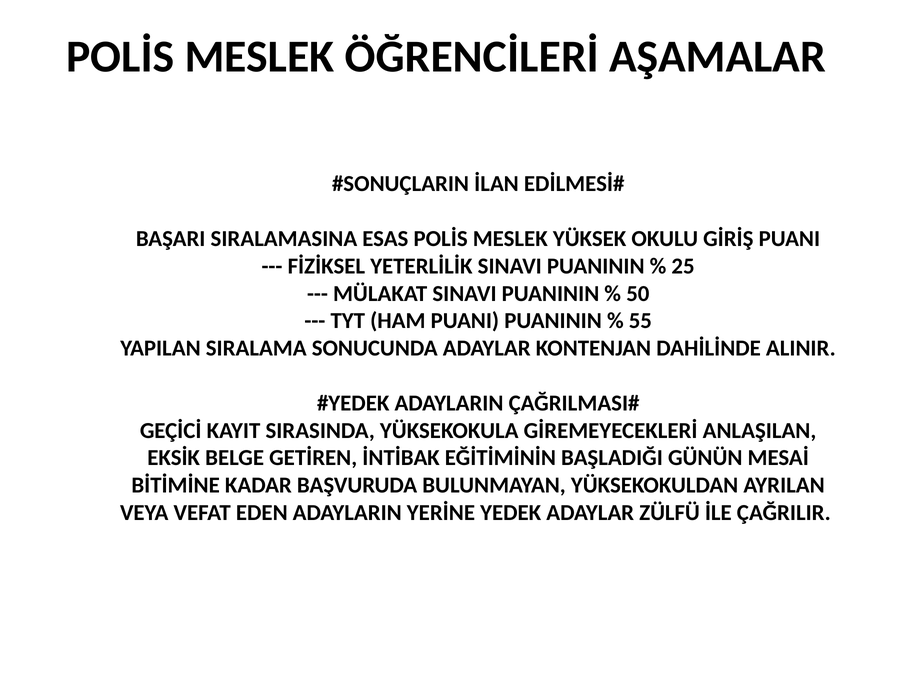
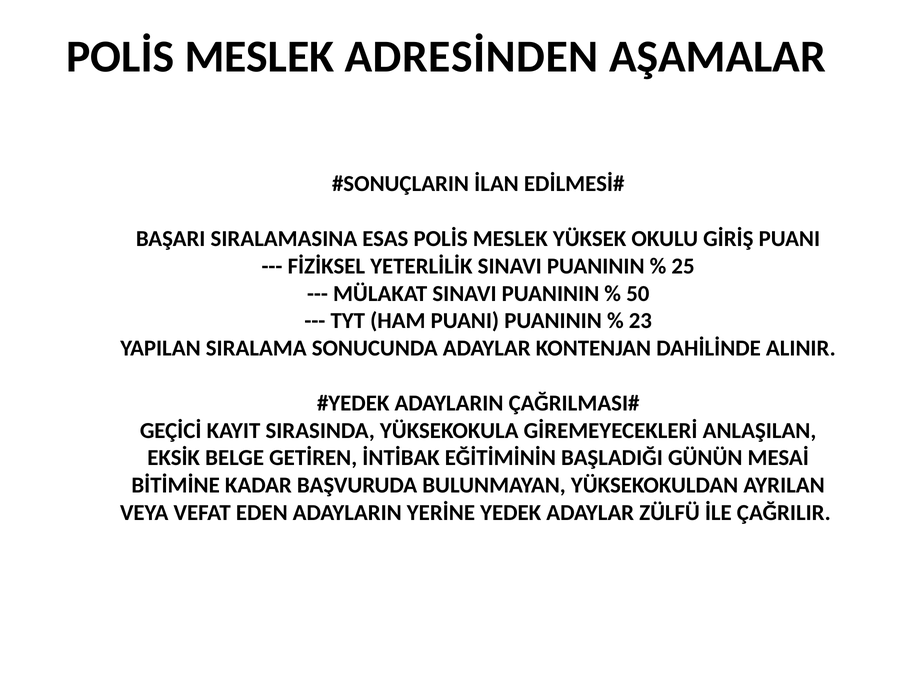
ÖĞRENCİLERİ: ÖĞRENCİLERİ -> ADRESİNDEN
55: 55 -> 23
